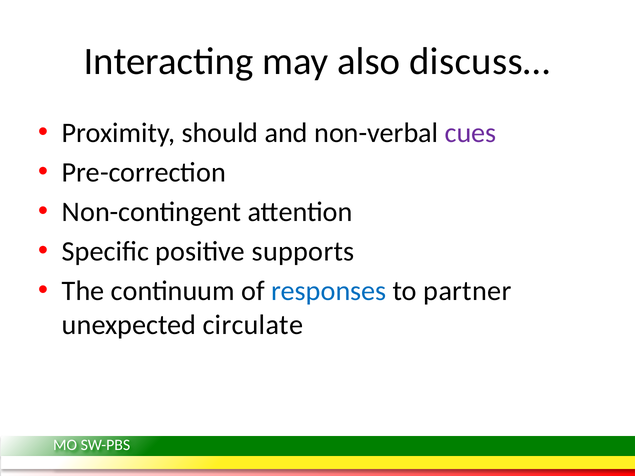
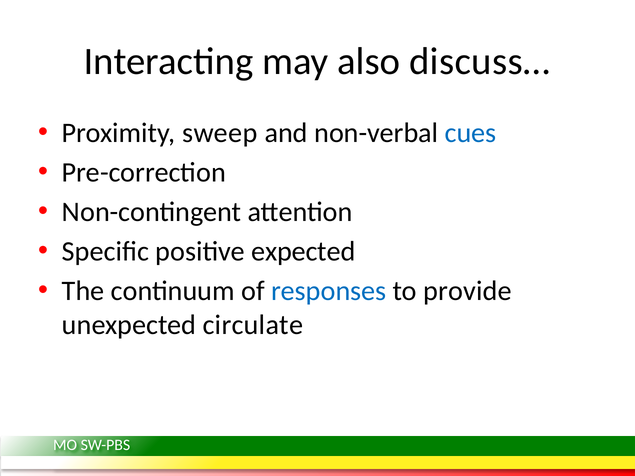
should: should -> sweep
cues colour: purple -> blue
supports: supports -> expected
partner: partner -> provide
